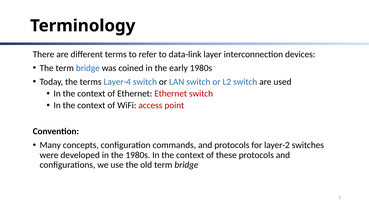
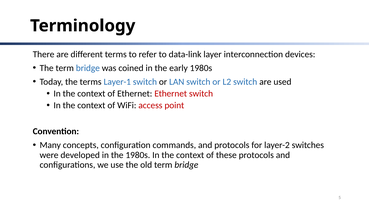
Layer-4: Layer-4 -> Layer-1
